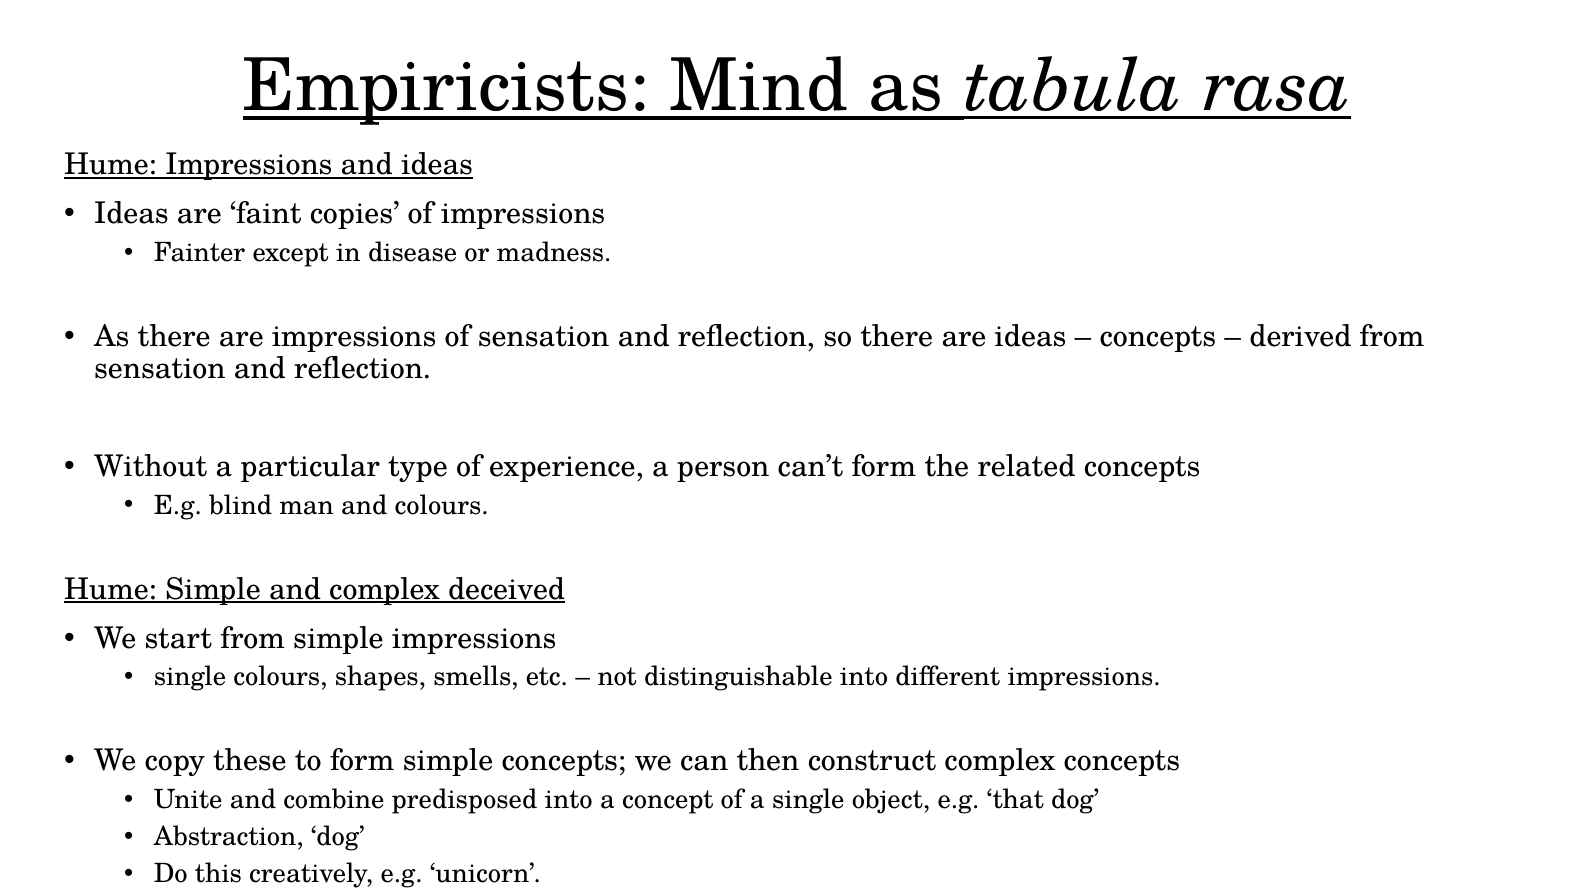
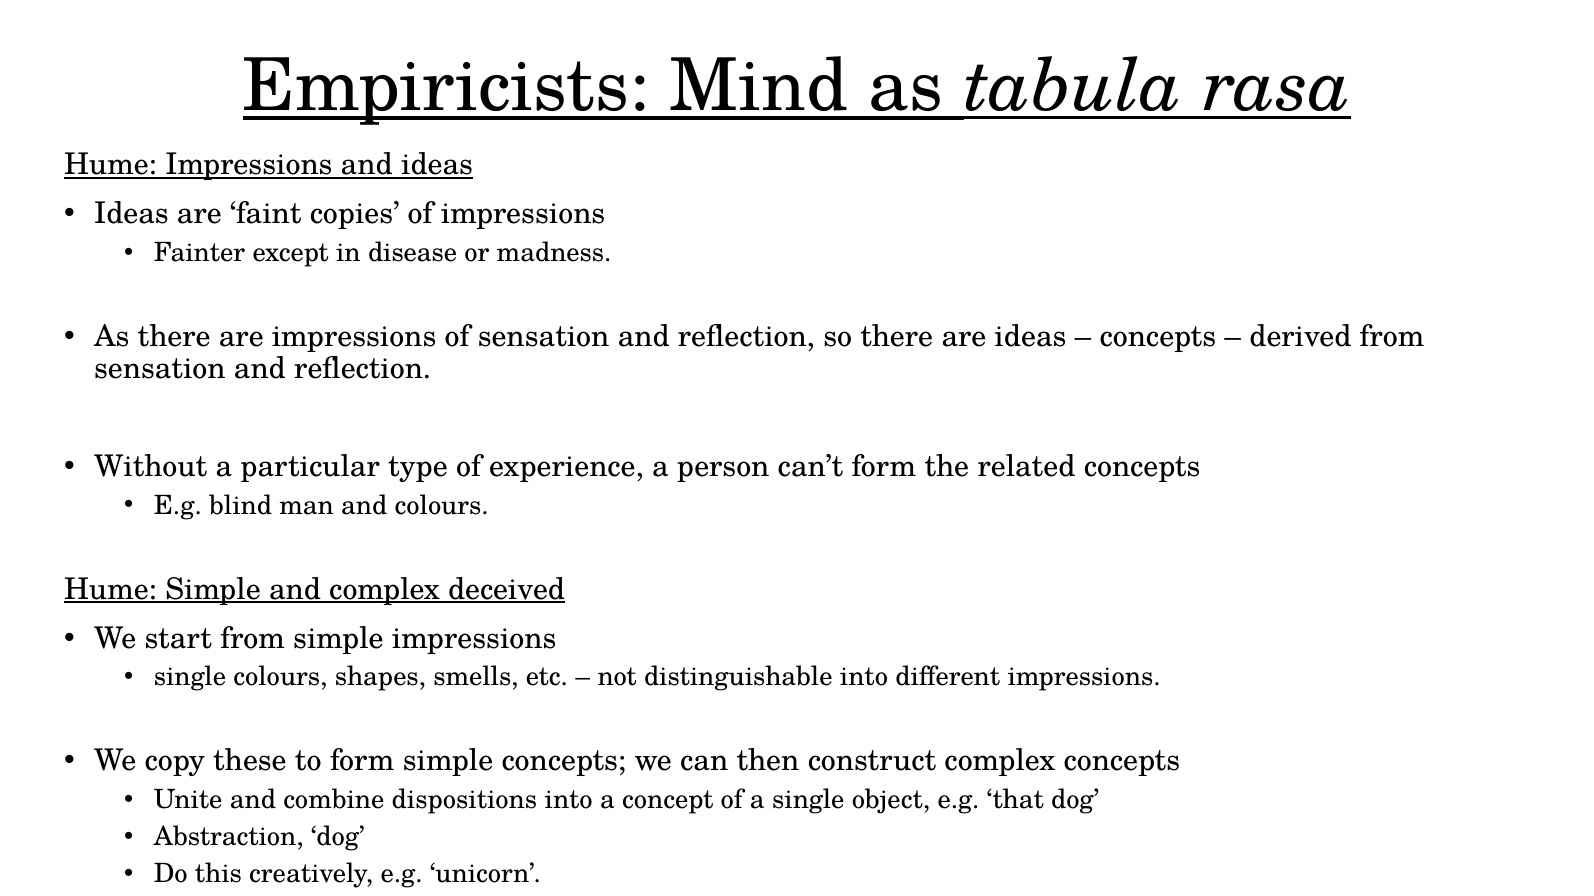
predisposed: predisposed -> dispositions
